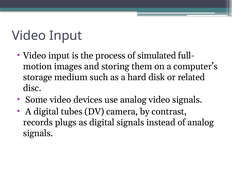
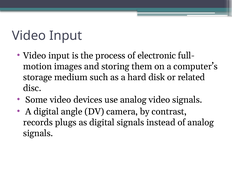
simulated: simulated -> electronic
tubes: tubes -> angle
